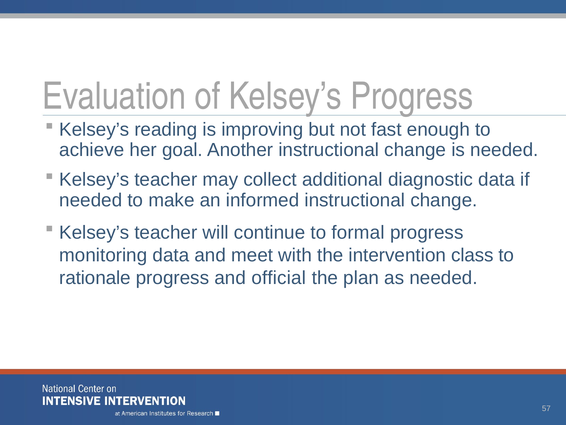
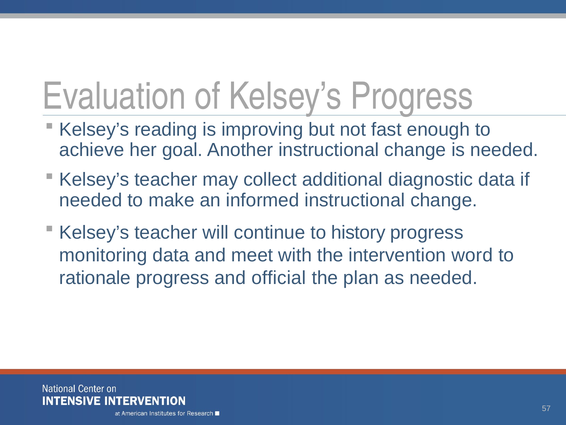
formal: formal -> history
class: class -> word
